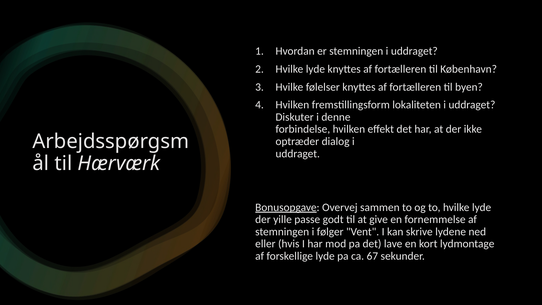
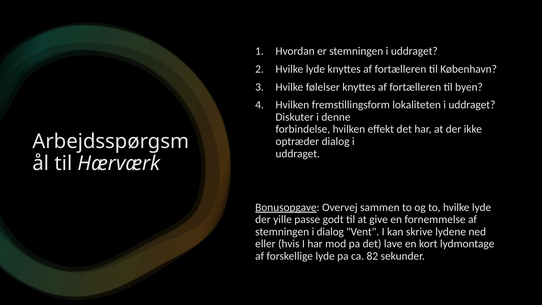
i følger: følger -> dialog
67: 67 -> 82
